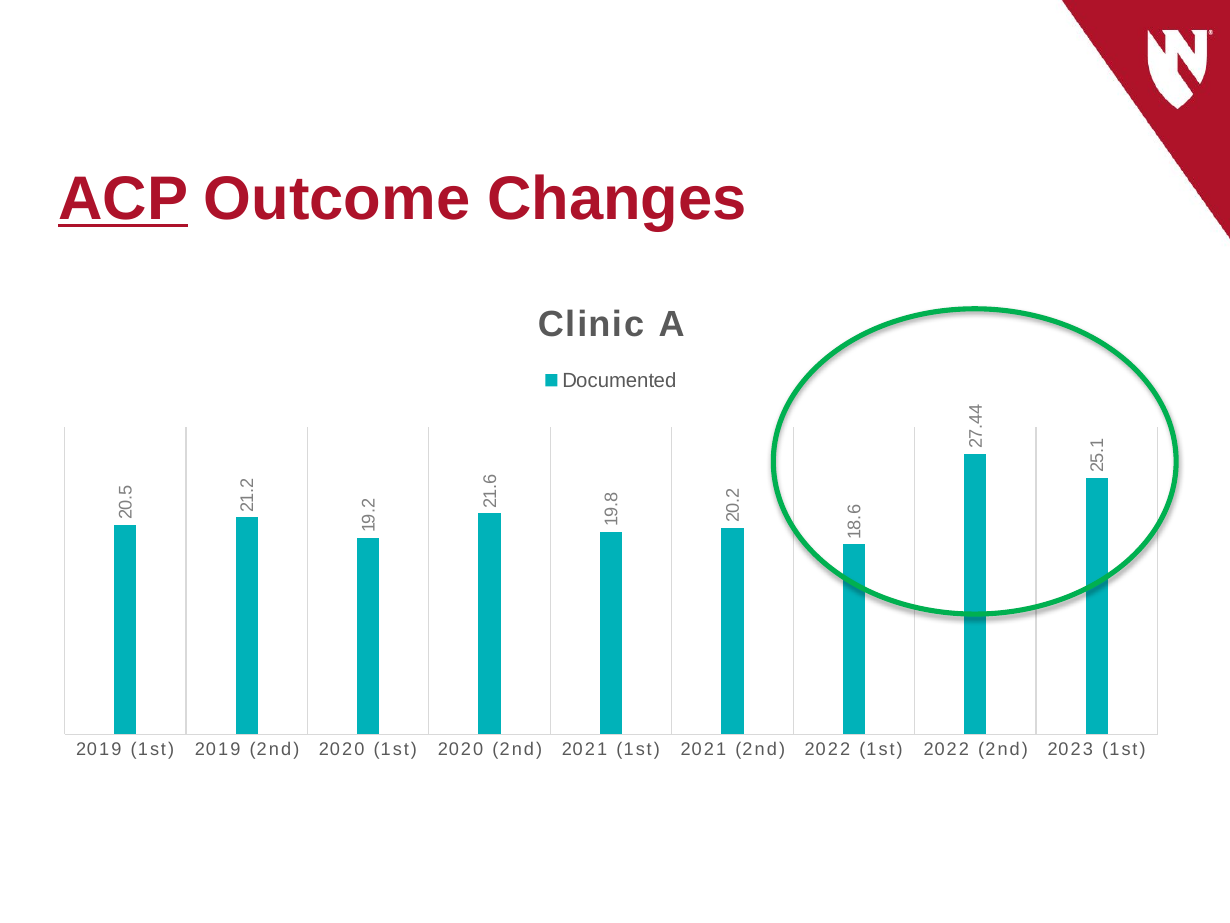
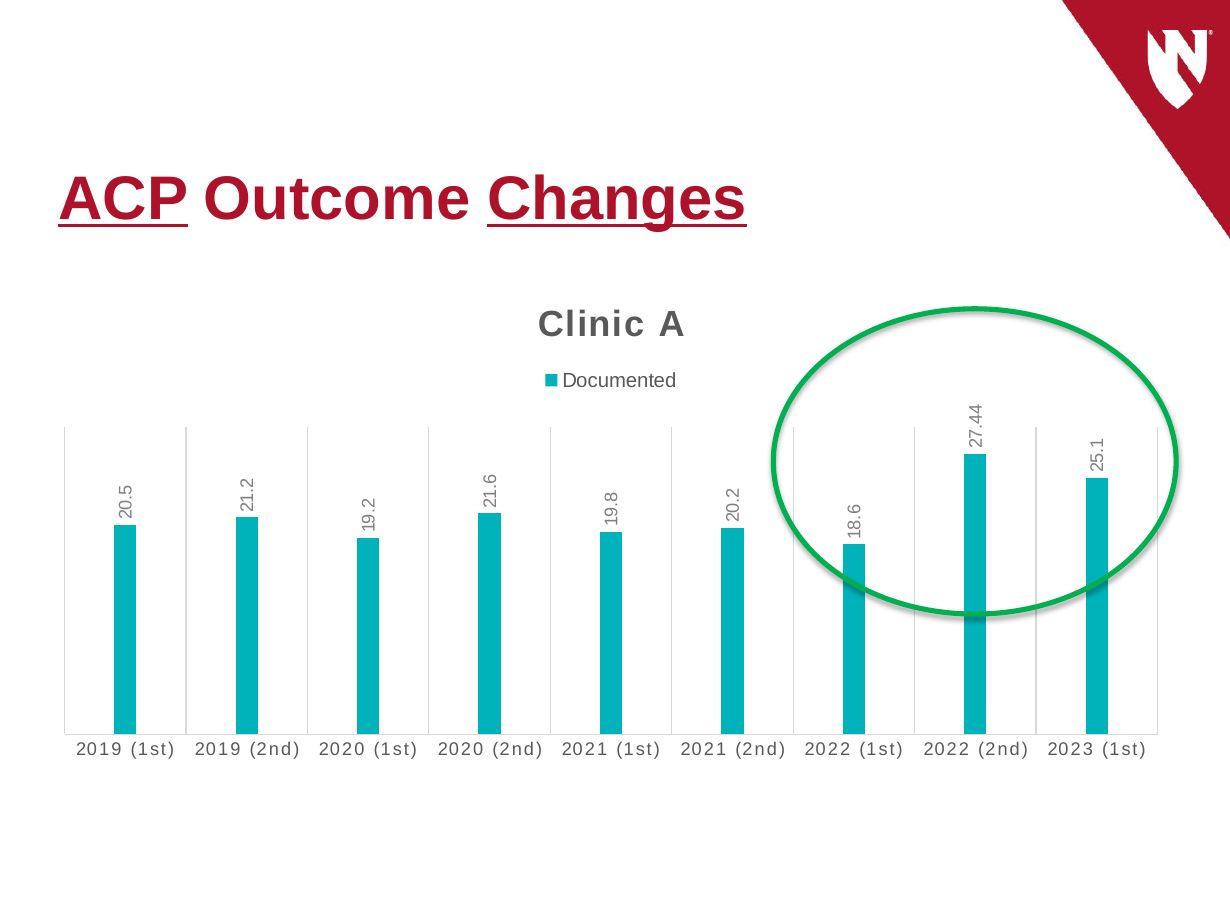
Changes underline: none -> present
